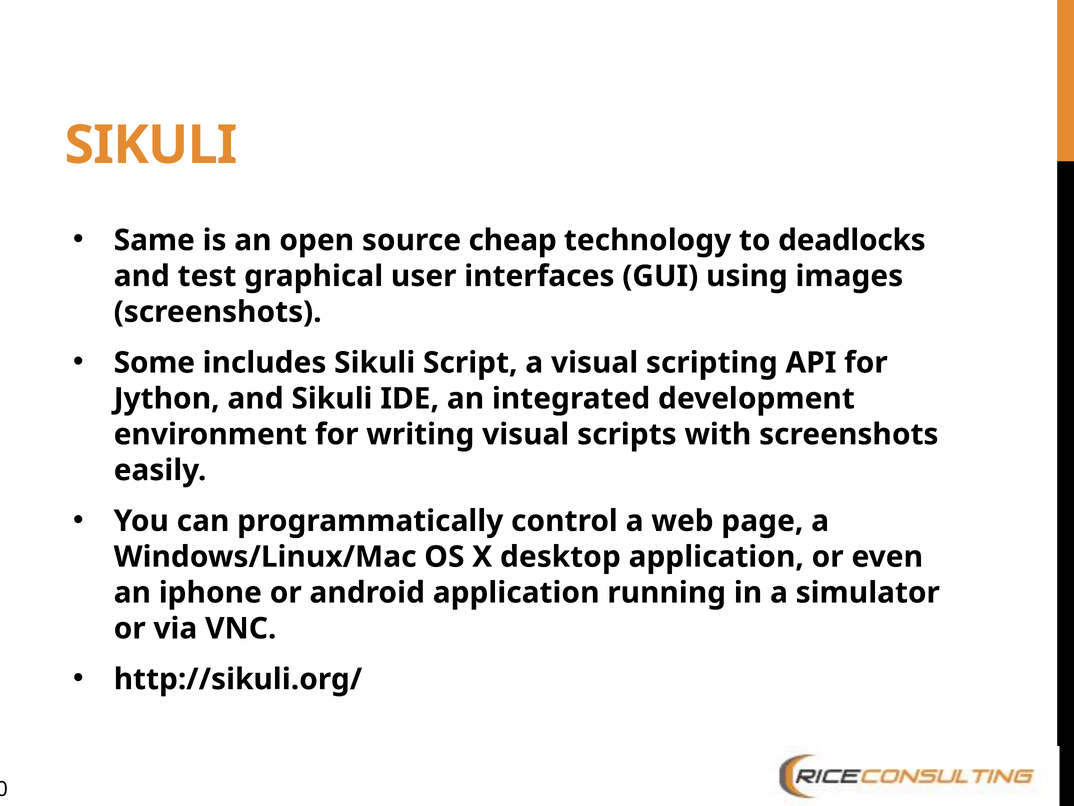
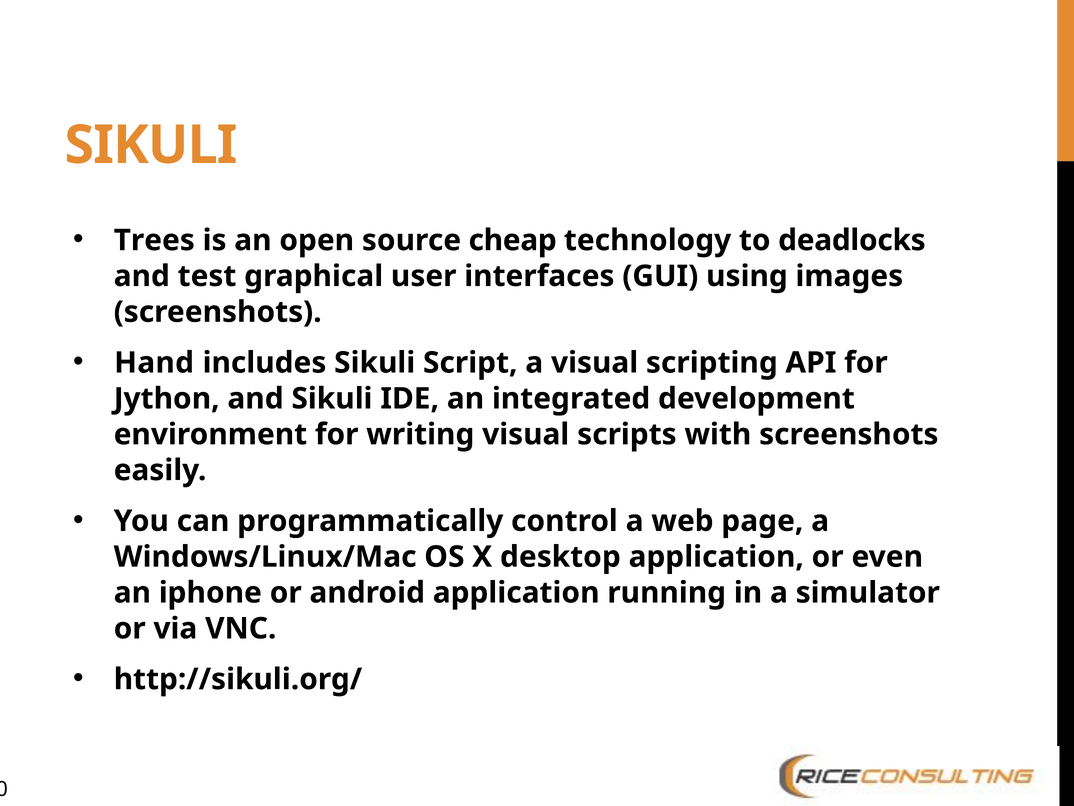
Same: Same -> Trees
Some: Some -> Hand
